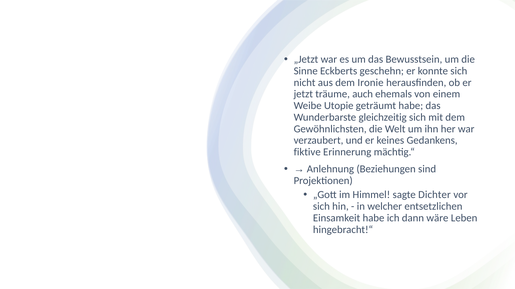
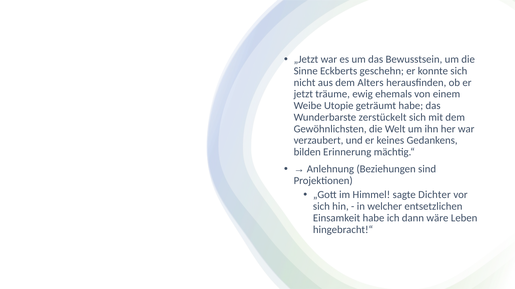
Ironie: Ironie -> Alters
auch: auch -> ewig
gleichzeitig: gleichzeitig -> zerstückelt
fiktive: fiktive -> bilden
